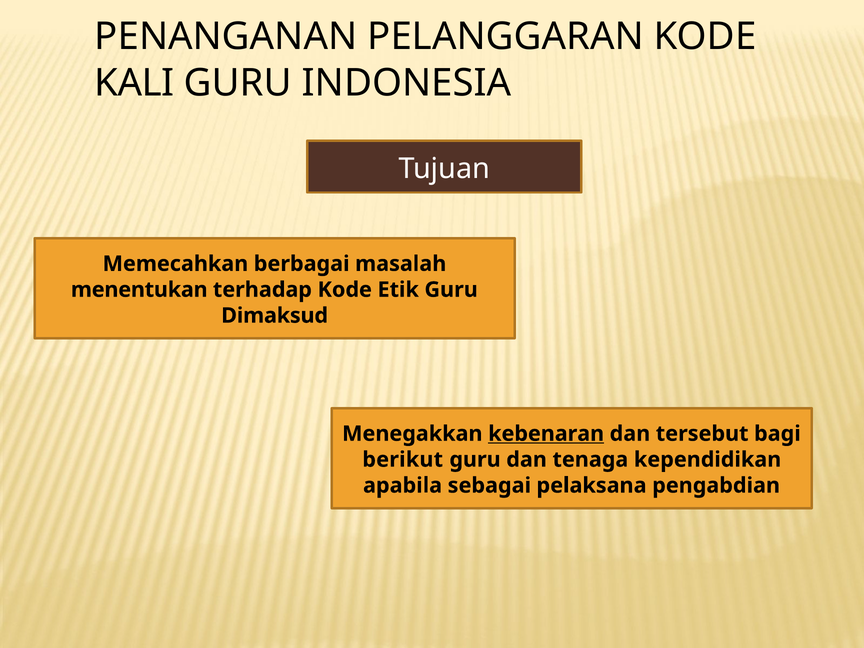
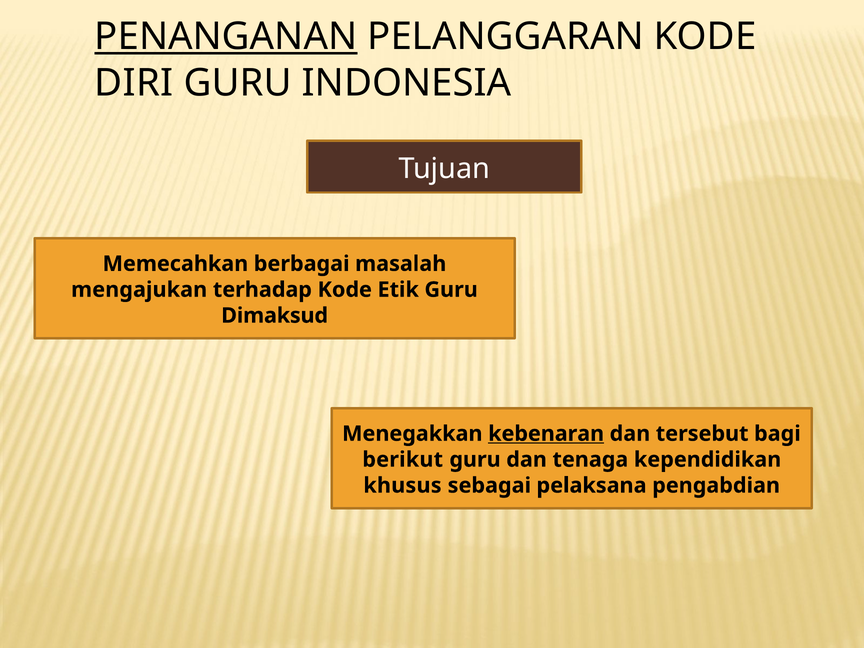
PENANGANAN underline: none -> present
KALI: KALI -> DIRI
menentukan: menentukan -> mengajukan
apabila: apabila -> khusus
